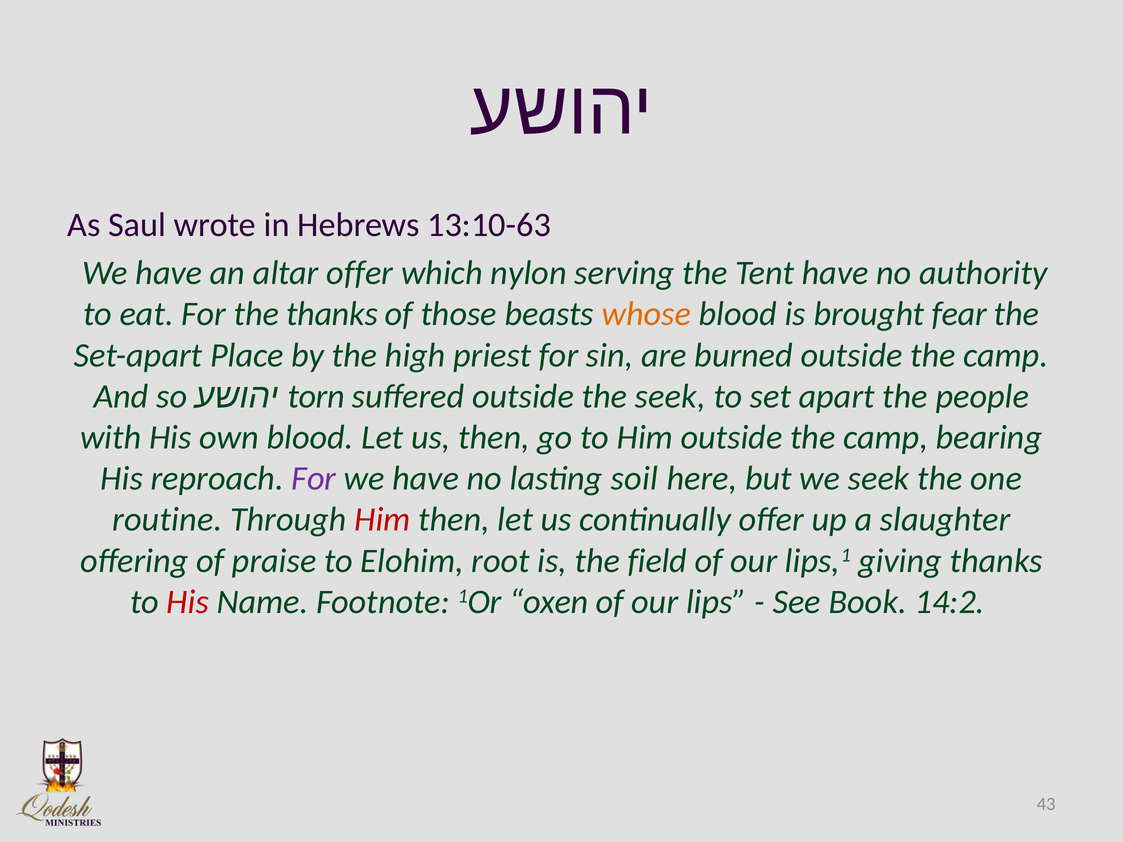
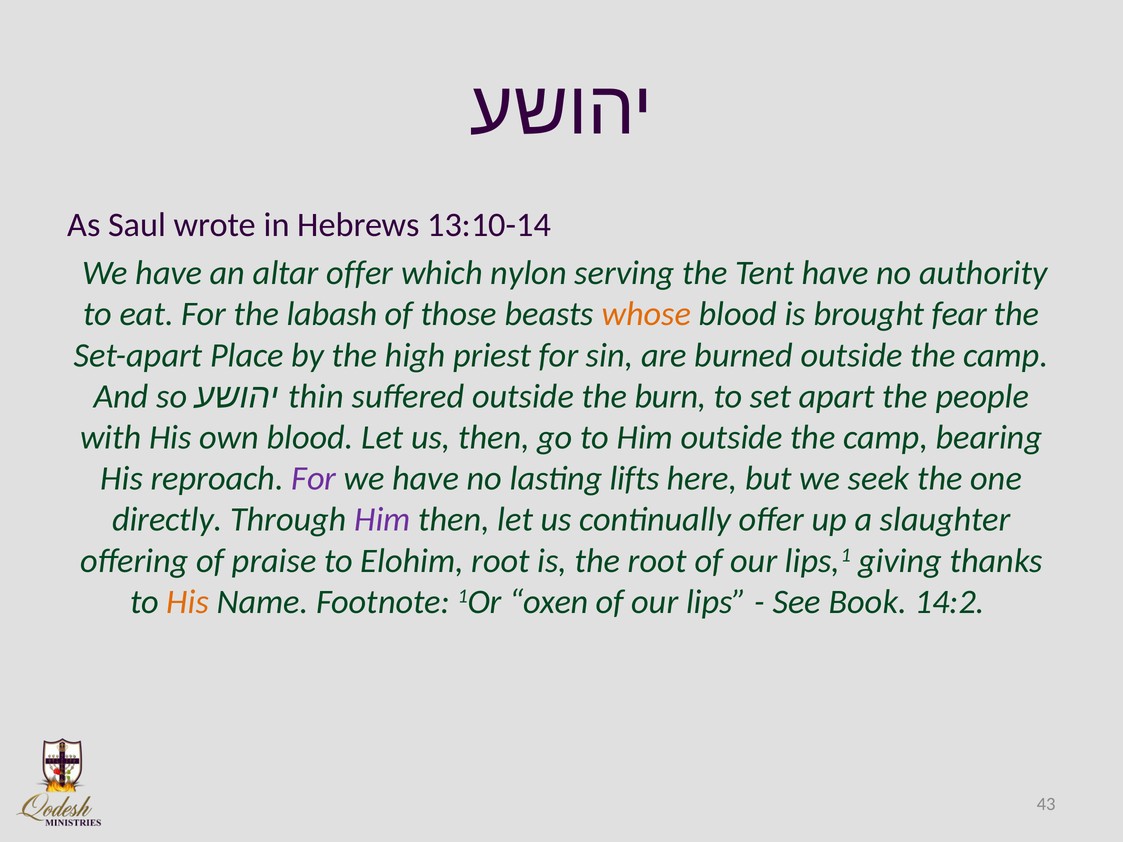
13:10-63: 13:10-63 -> 13:10-14
the thanks: thanks -> labash
torn: torn -> thin
the seek: seek -> burn
soil: soil -> lifts
routine: routine -> directly
Him at (382, 520) colour: red -> purple
the field: field -> root
His at (188, 602) colour: red -> orange
